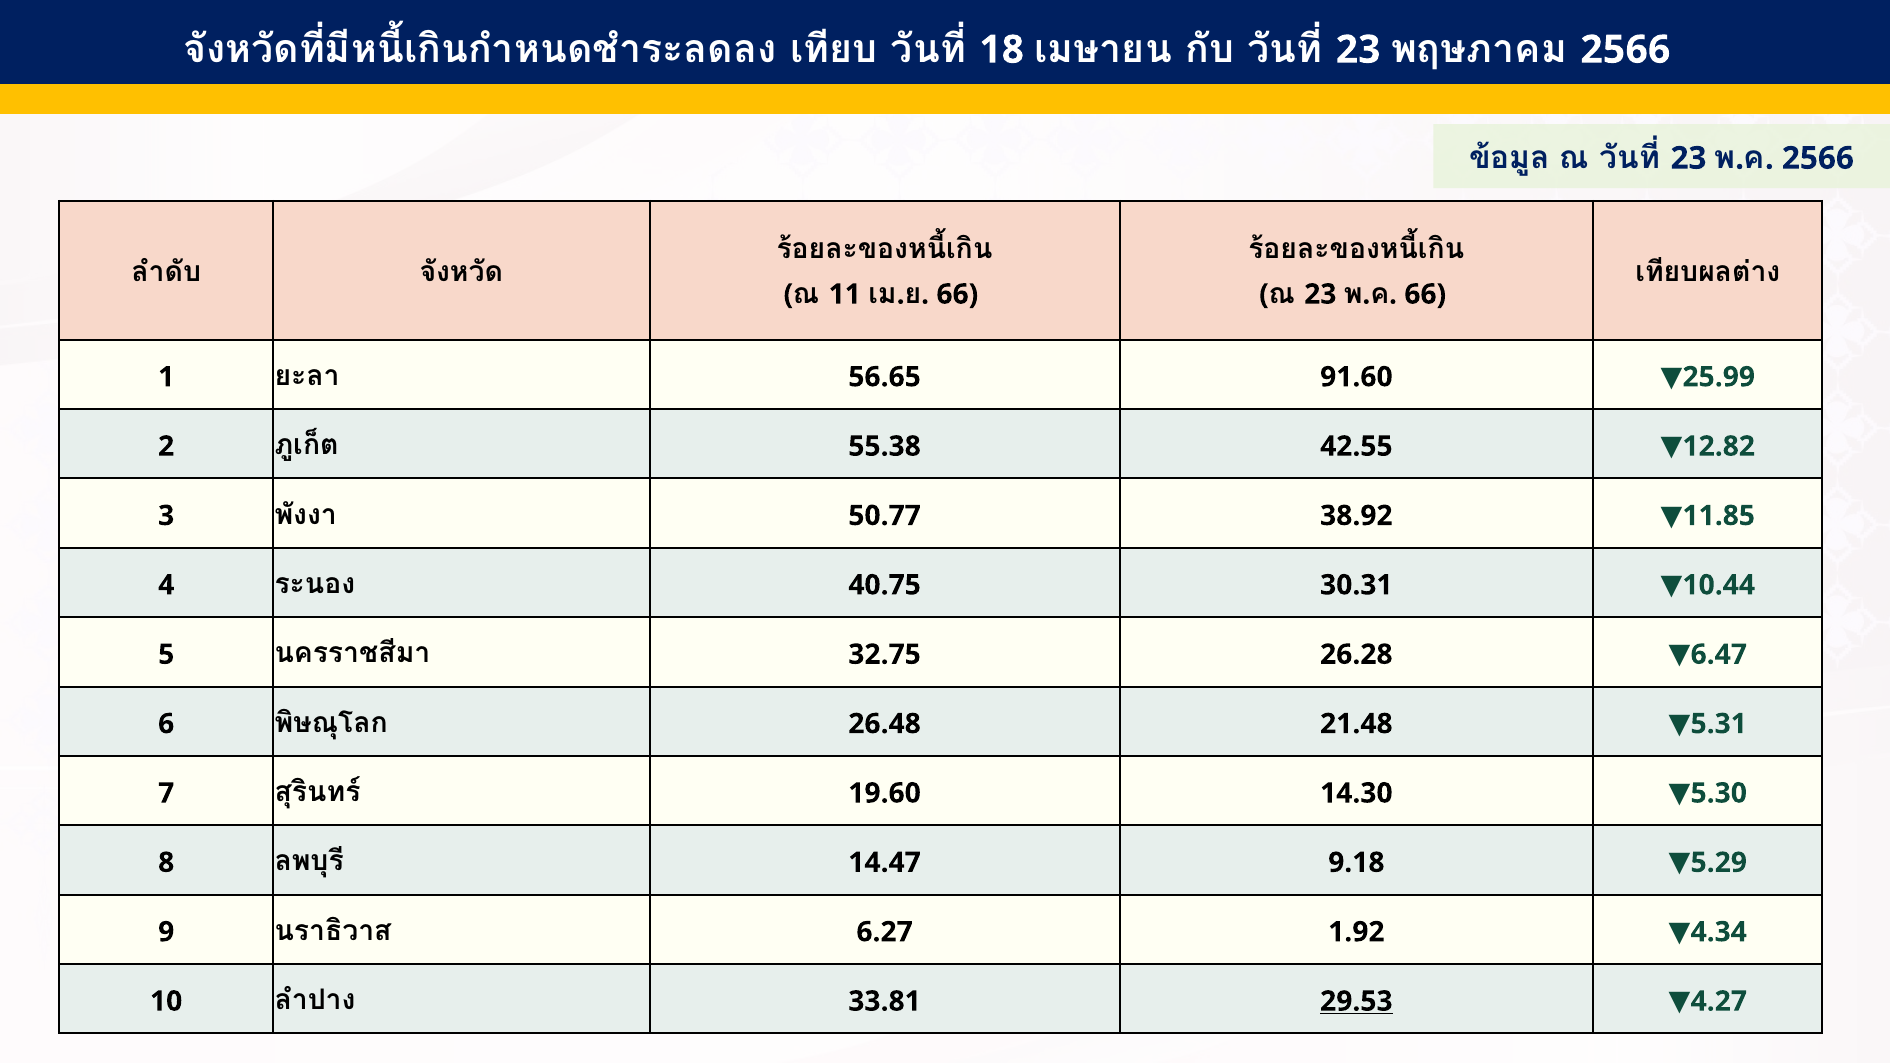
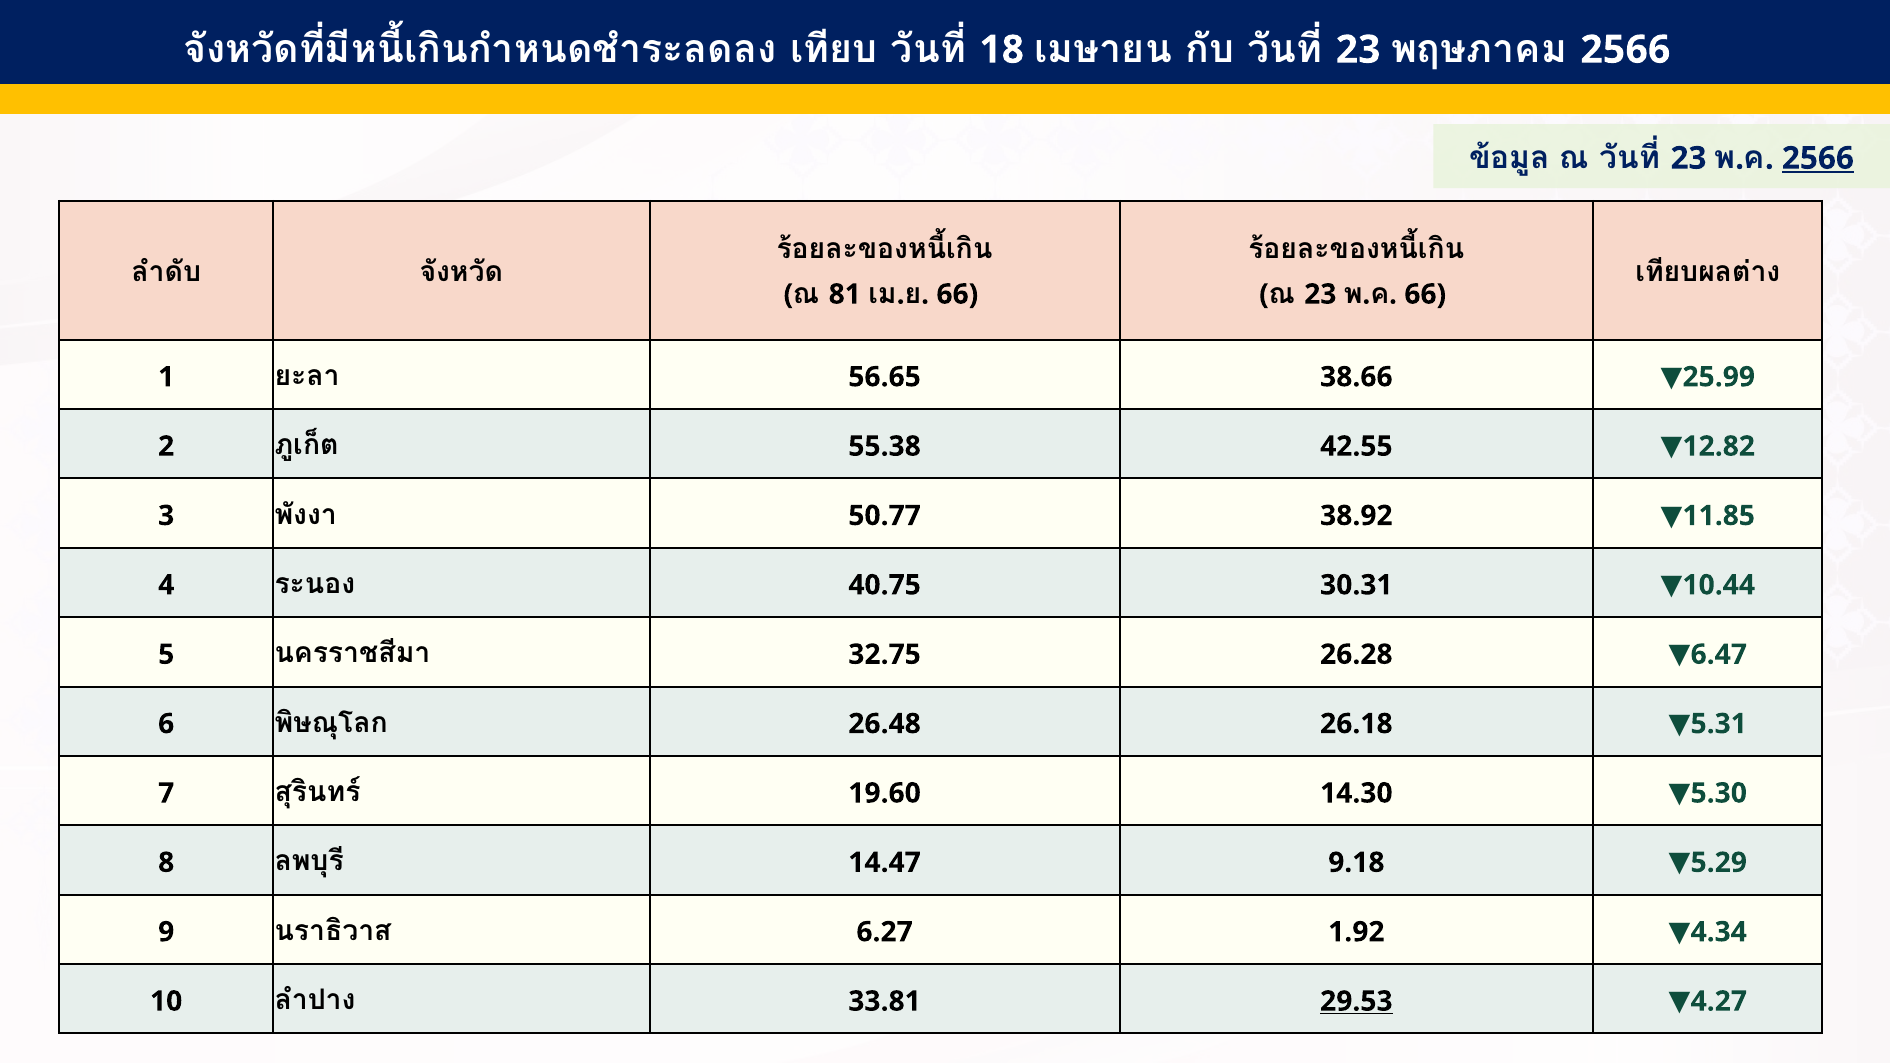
2566 at (1818, 158) underline: none -> present
11: 11 -> 81
91.60: 91.60 -> 38.66
21.48: 21.48 -> 26.18
